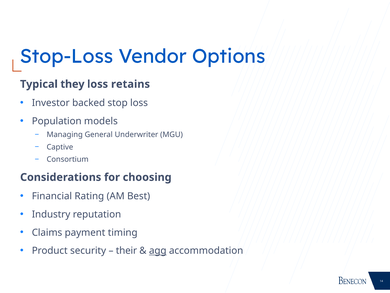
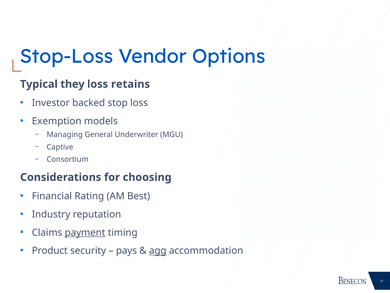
Population: Population -> Exemption
payment underline: none -> present
their: their -> pays
